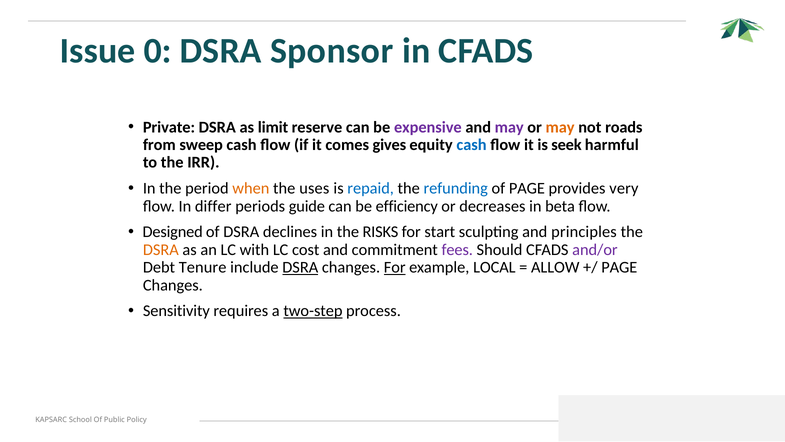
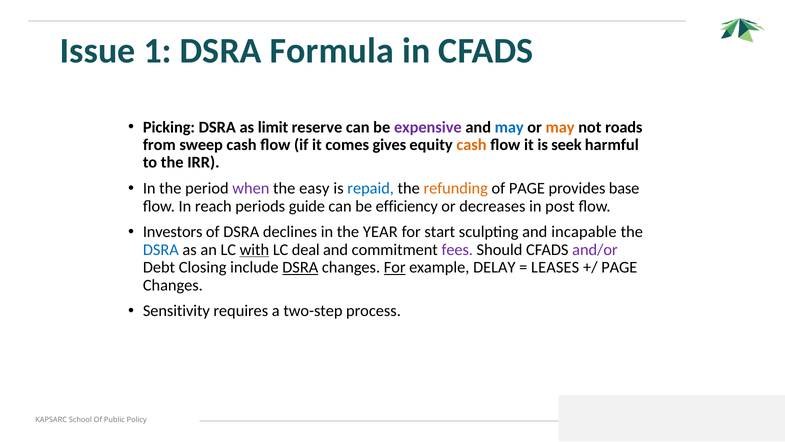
0: 0 -> 1
Sponsor: Sponsor -> Formula
Private: Private -> Picking
may at (509, 127) colour: purple -> blue
cash at (472, 145) colour: blue -> orange
when colour: orange -> purple
uses: uses -> easy
refunding colour: blue -> orange
very: very -> base
differ: differ -> reach
beta: beta -> post
Designed: Designed -> Investors
RISKS: RISKS -> YEAR
principles: principles -> incapable
DSRA at (161, 249) colour: orange -> blue
with underline: none -> present
cost: cost -> deal
Tenure: Tenure -> Closing
LOCAL: LOCAL -> DELAY
ALLOW: ALLOW -> LEASES
two-step underline: present -> none
